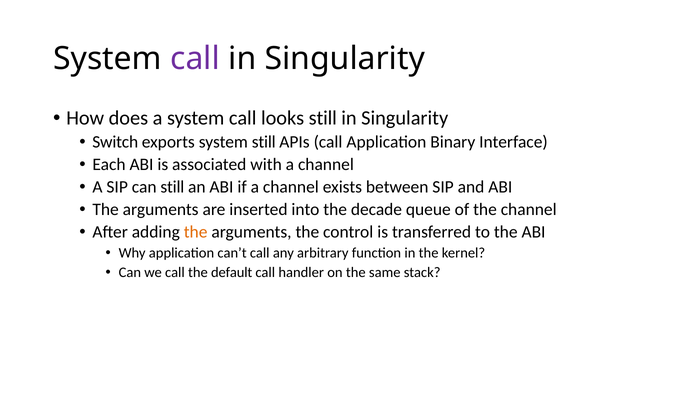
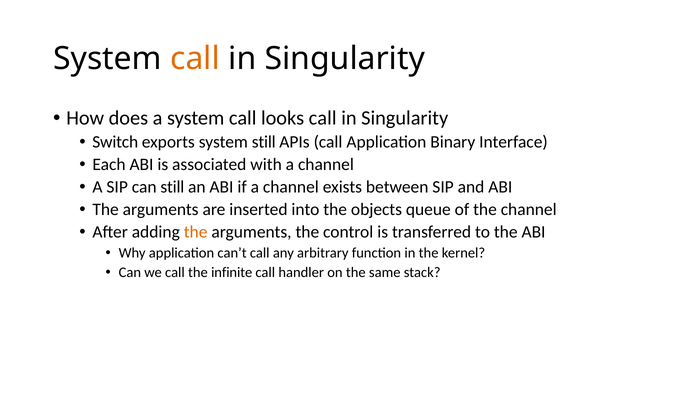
call at (195, 59) colour: purple -> orange
looks still: still -> call
decade: decade -> objects
default: default -> infinite
